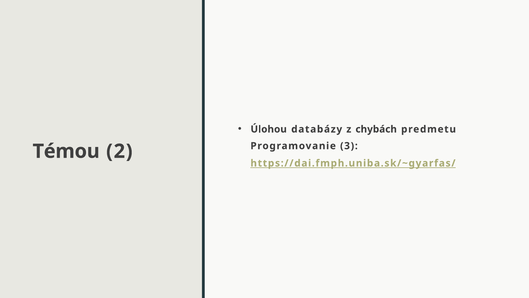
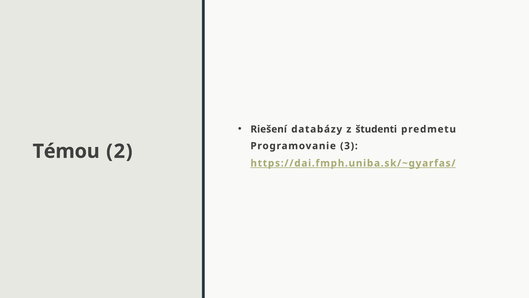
Úlohou: Úlohou -> Riešení
chybách: chybách -> študenti
